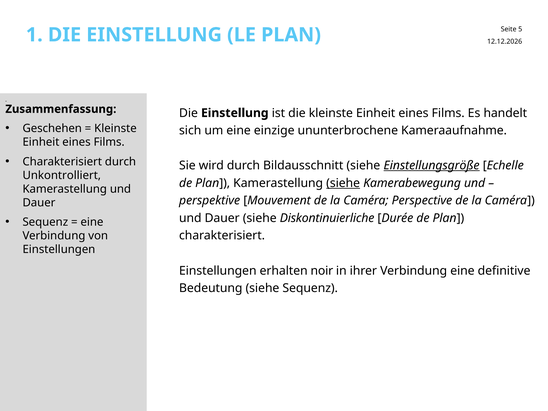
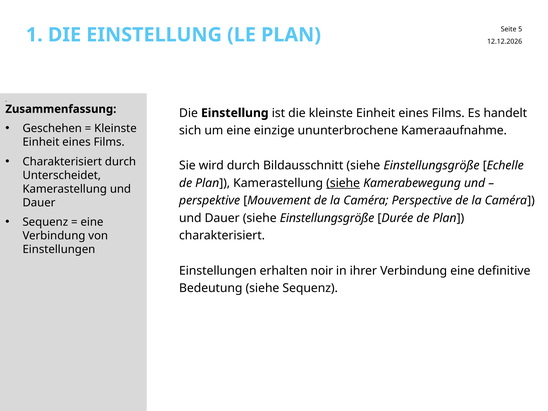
Einstellungsgröße at (432, 166) underline: present -> none
Unkontrolliert: Unkontrolliert -> Unterscheidet
Dauer siehe Diskontinuierliche: Diskontinuierliche -> Einstellungsgröße
